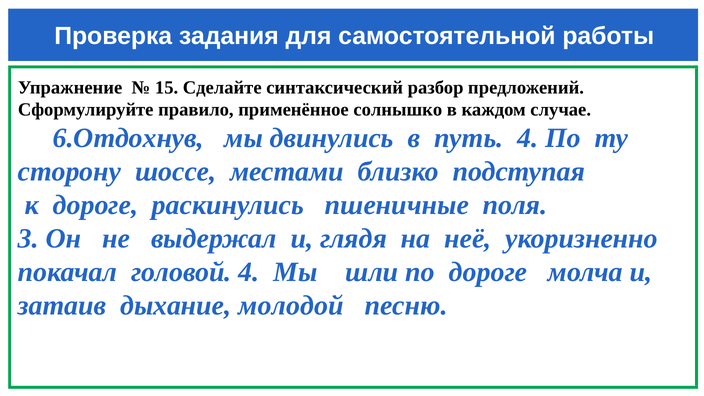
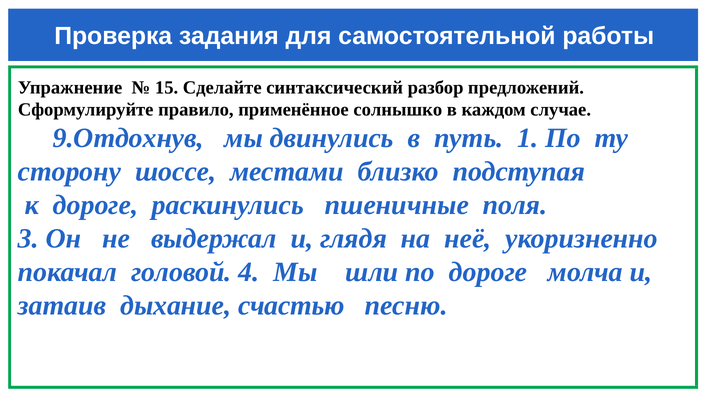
6.Отдохнув: 6.Отдохнув -> 9.Отдохнув
путь 4: 4 -> 1
молодой: молодой -> счастью
